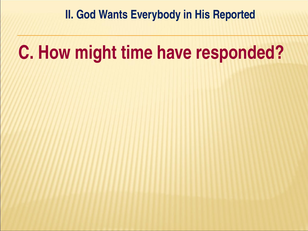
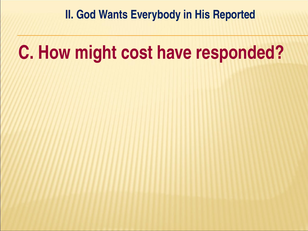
time: time -> cost
